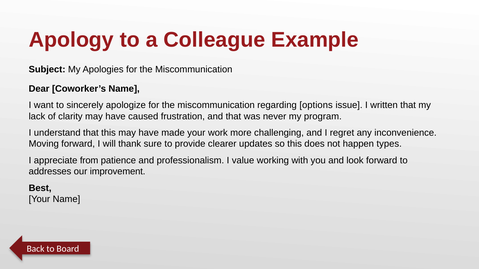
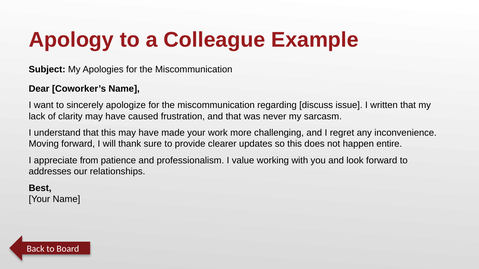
options: options -> discuss
program: program -> sarcasm
types: types -> entire
improvement: improvement -> relationships
